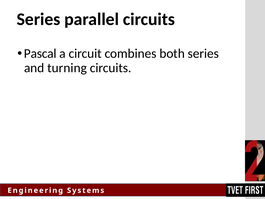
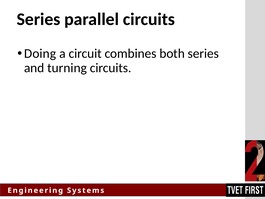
Pascal: Pascal -> Doing
